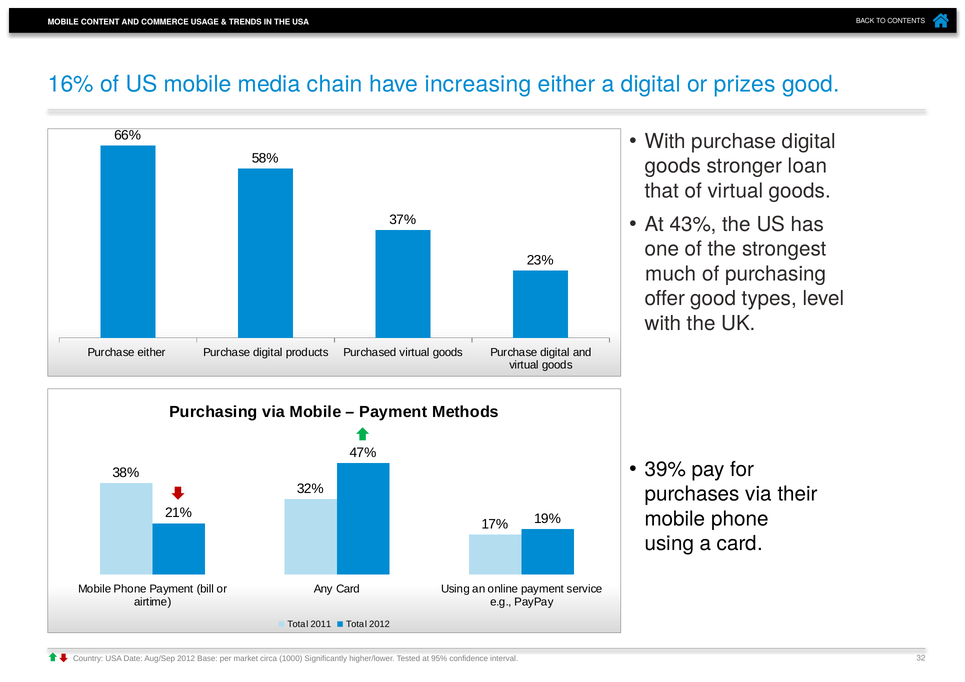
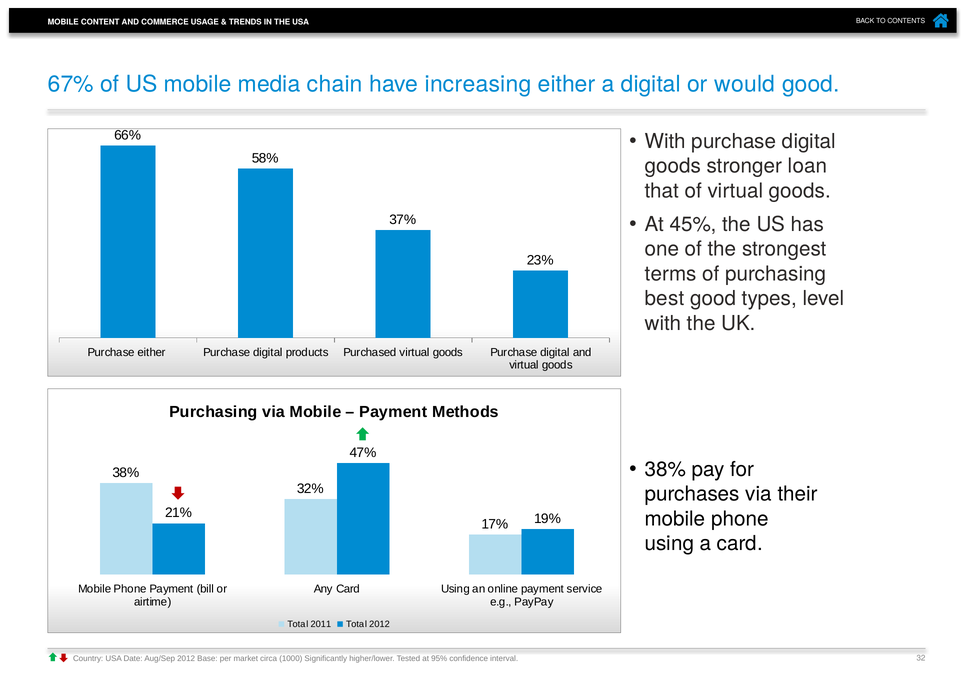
16%: 16% -> 67%
prizes: prizes -> would
43%: 43% -> 45%
much: much -> terms
offer: offer -> best
39% at (665, 470): 39% -> 38%
